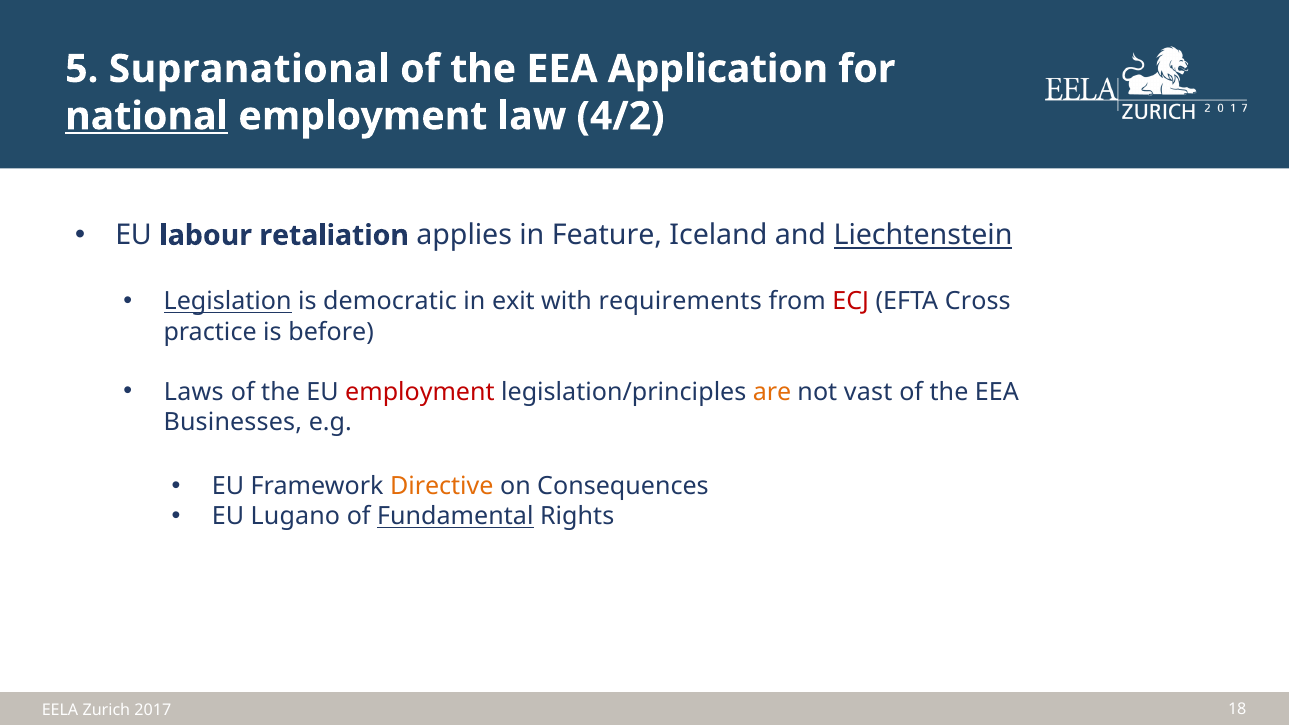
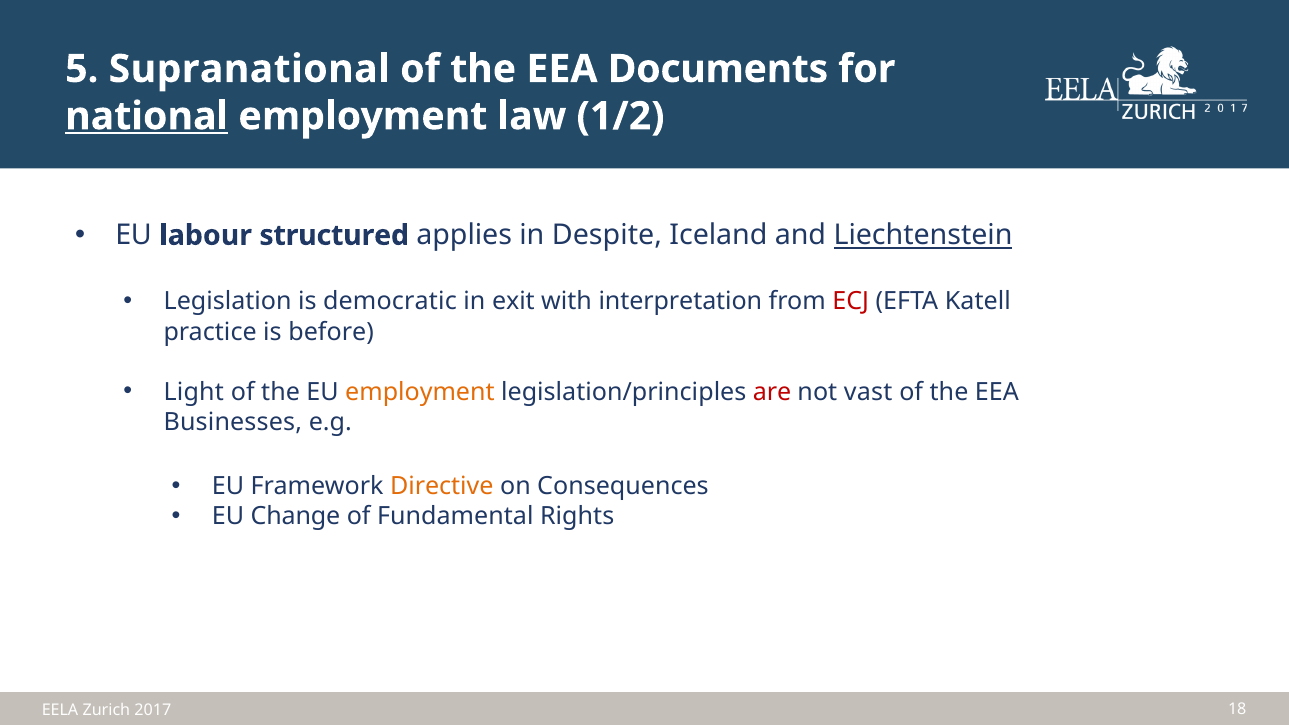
Application: Application -> Documents
4/2: 4/2 -> 1/2
retaliation: retaliation -> structured
Feature: Feature -> Despite
Legislation underline: present -> none
requirements: requirements -> interpretation
Cross: Cross -> Katell
Laws: Laws -> Light
employment at (420, 392) colour: red -> orange
are colour: orange -> red
Lugano: Lugano -> Change
Fundamental underline: present -> none
